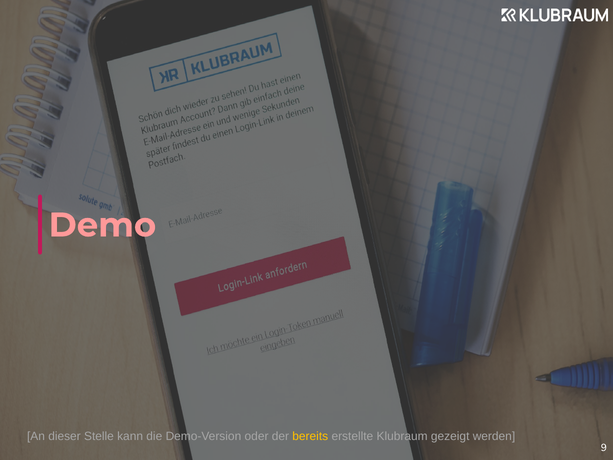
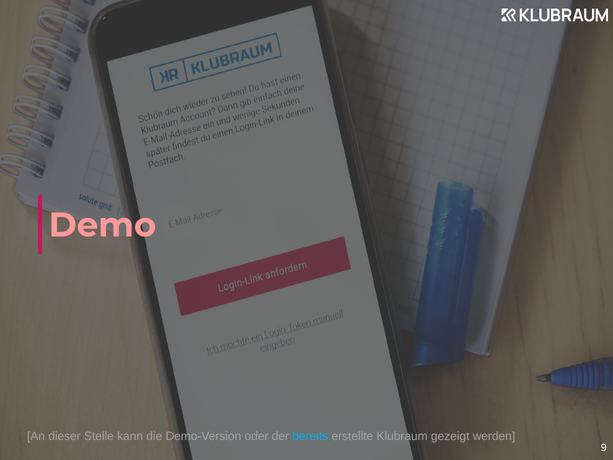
bereits colour: yellow -> light blue
